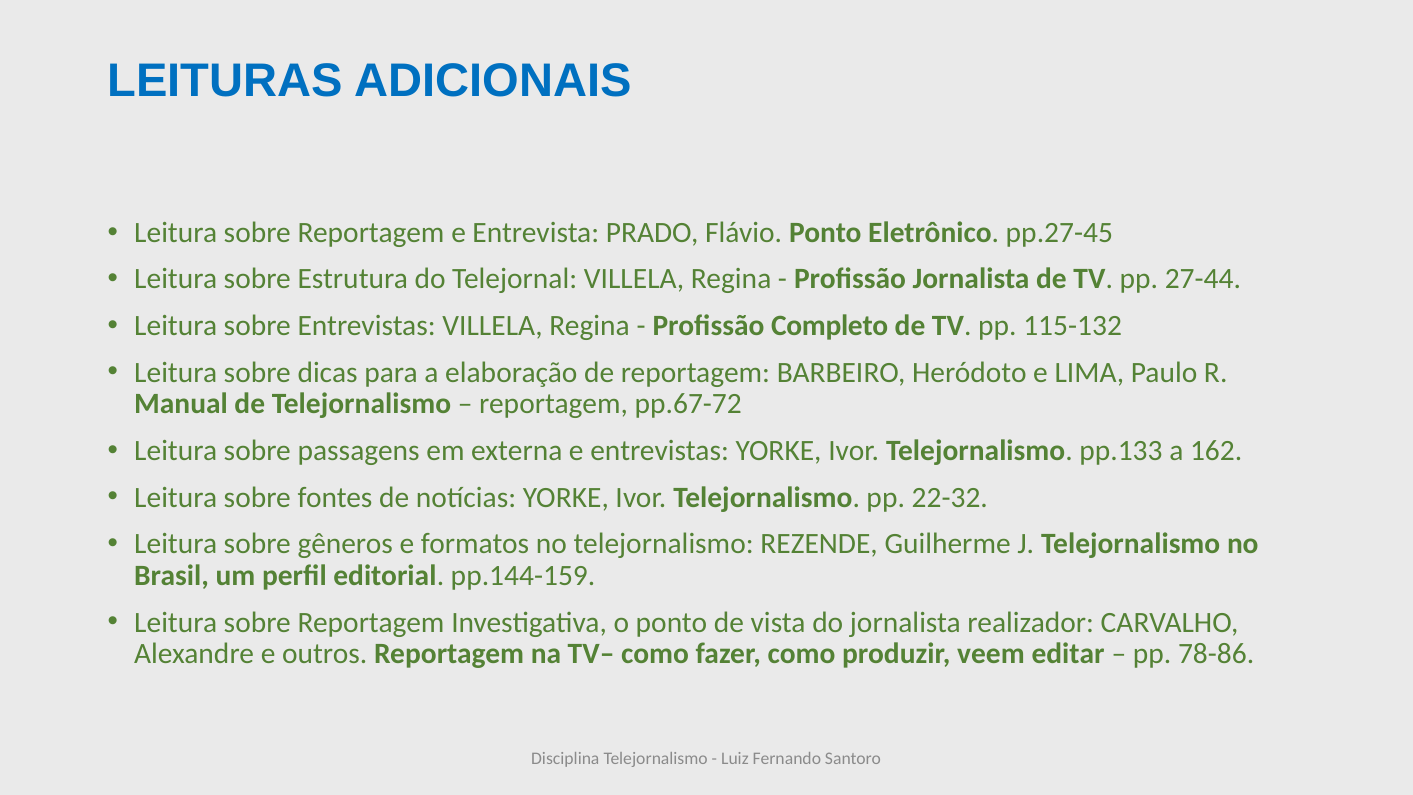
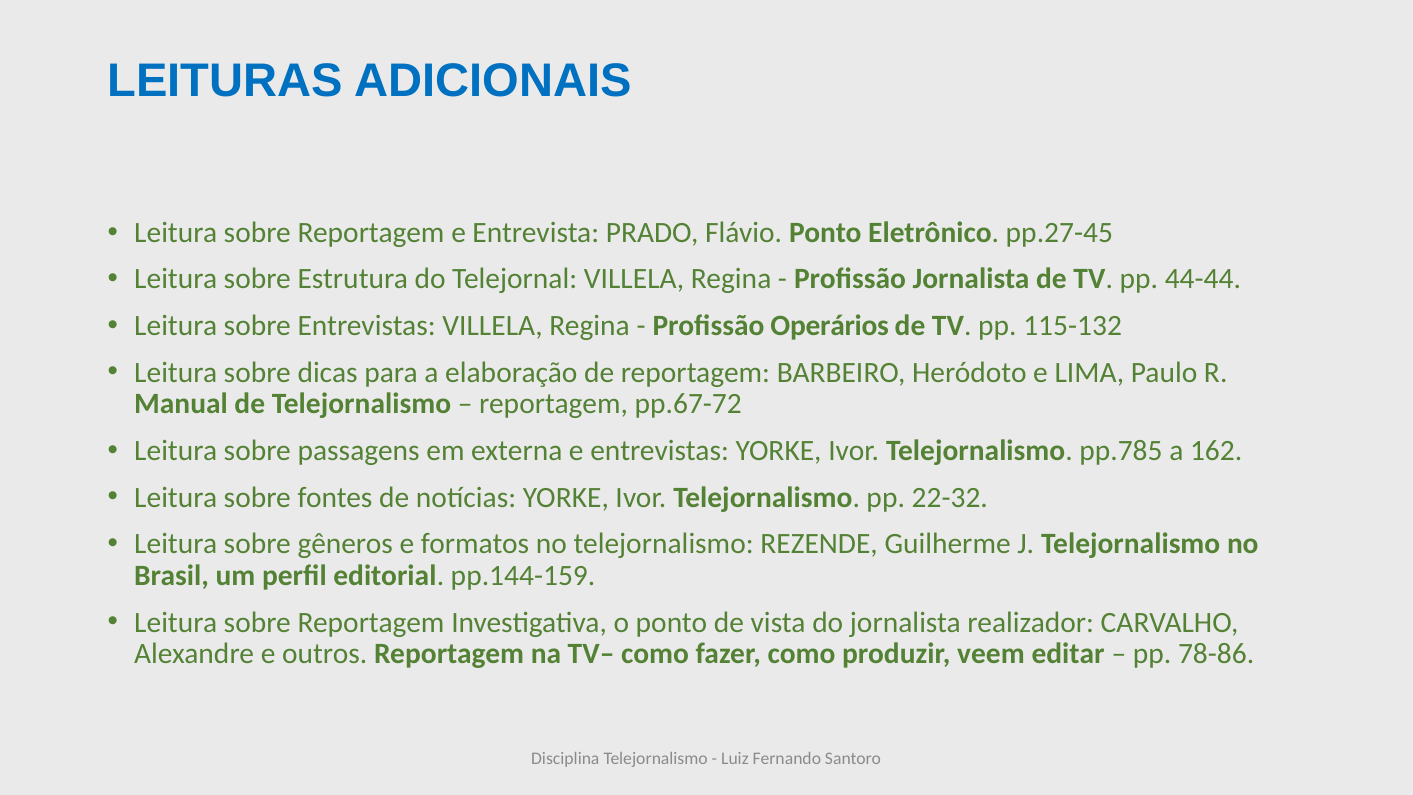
27-44: 27-44 -> 44-44
Completo: Completo -> Operários
pp.133: pp.133 -> pp.785
